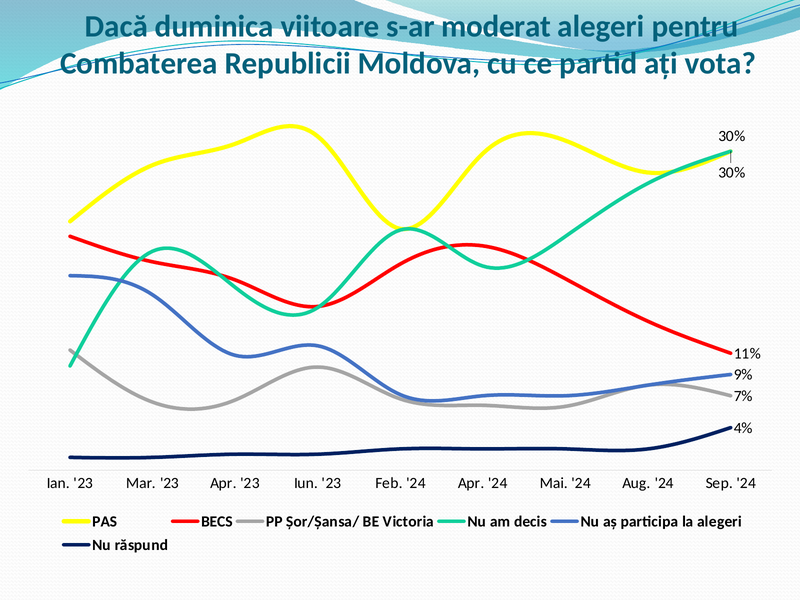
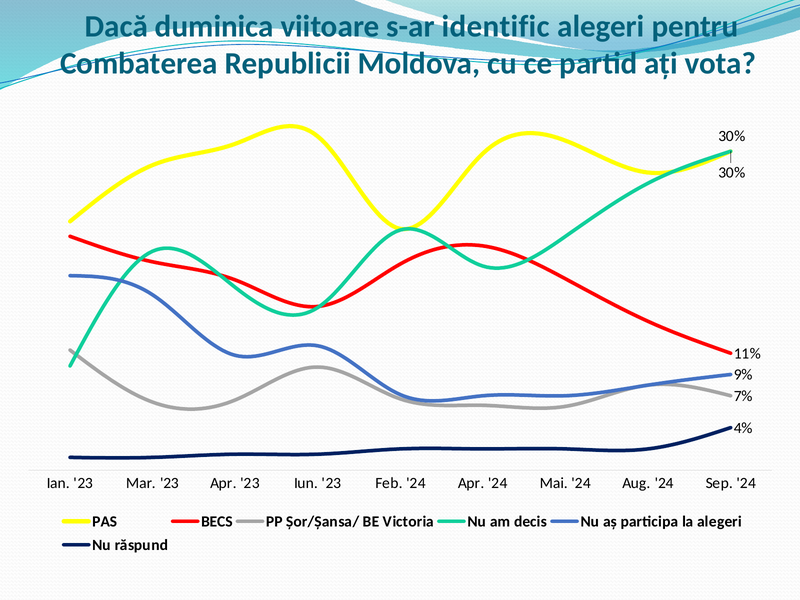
moderat: moderat -> identific
